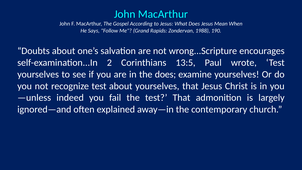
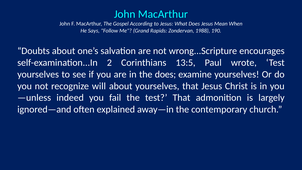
recognize test: test -> will
